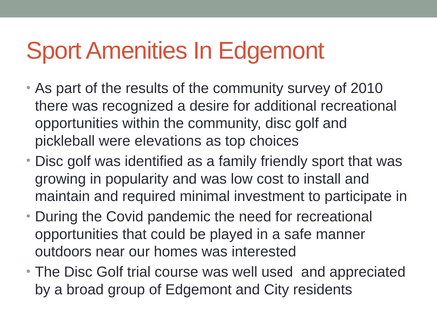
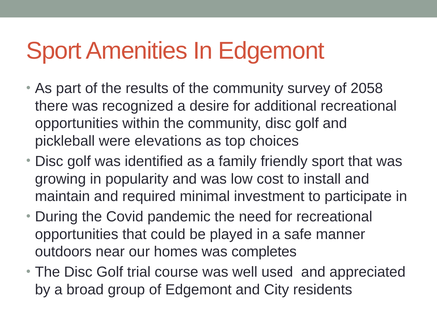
2010: 2010 -> 2058
interested: interested -> completes
